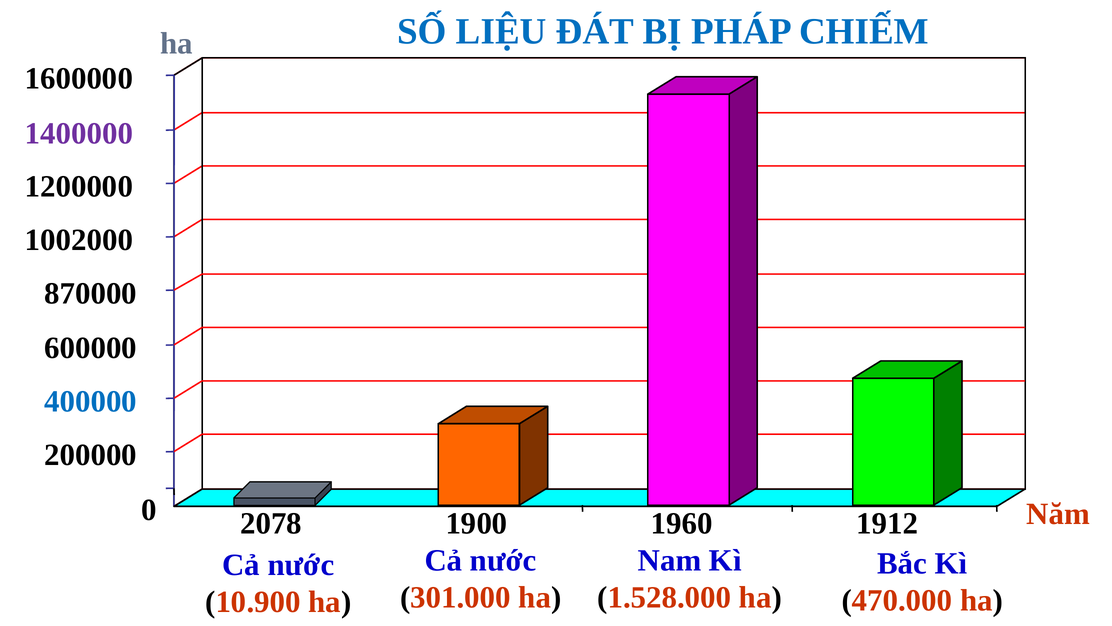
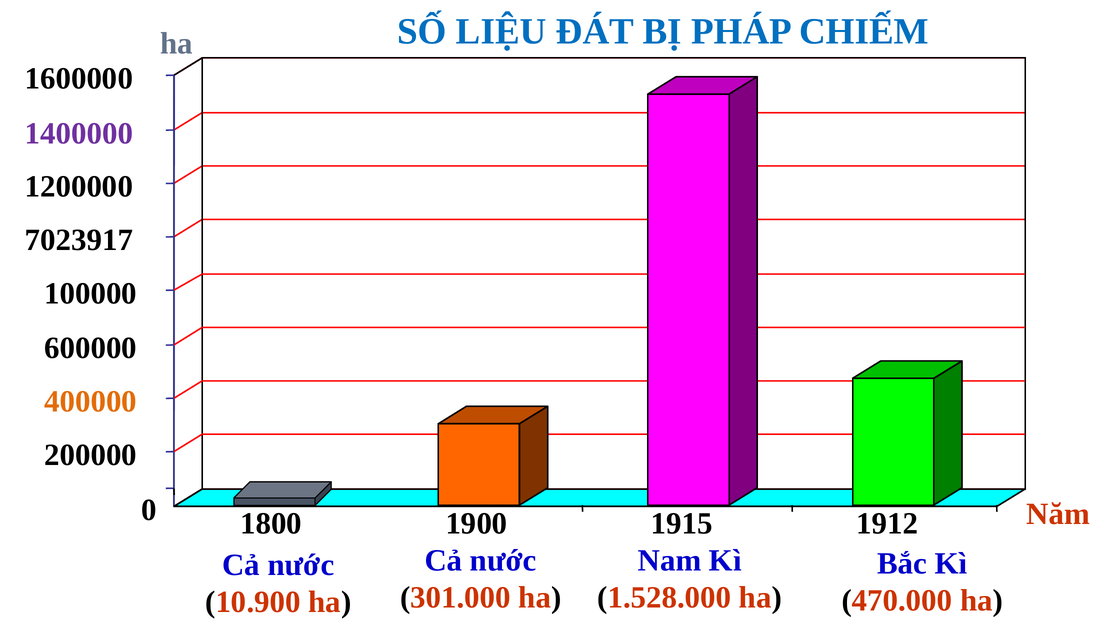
1002000: 1002000 -> 7023917
870000: 870000 -> 100000
400000 colour: blue -> orange
2078: 2078 -> 1800
1960: 1960 -> 1915
